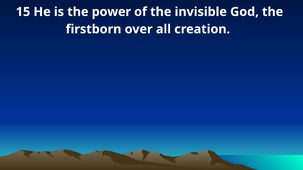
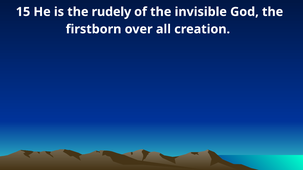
power: power -> rudely
